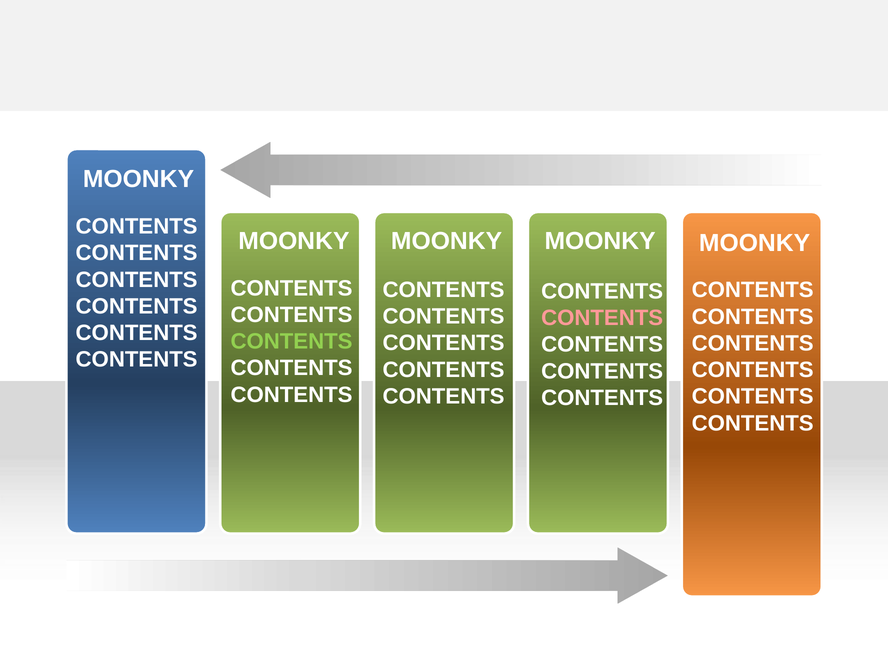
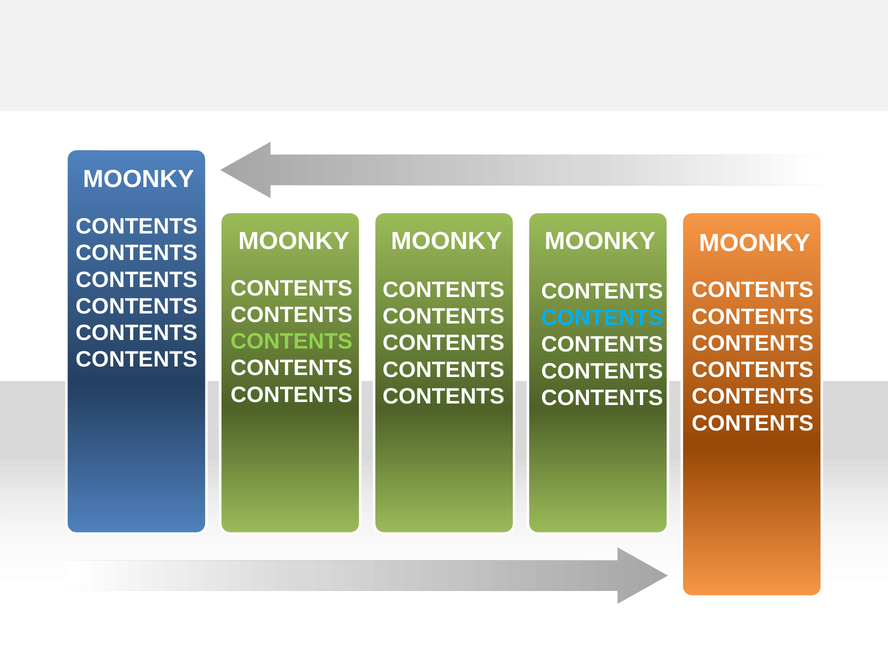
CONTENTS at (602, 318) colour: pink -> light blue
